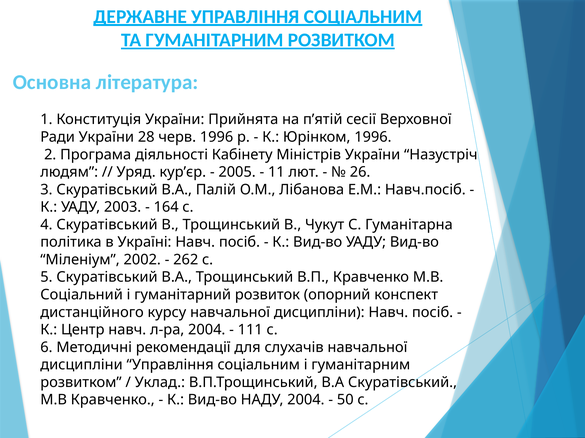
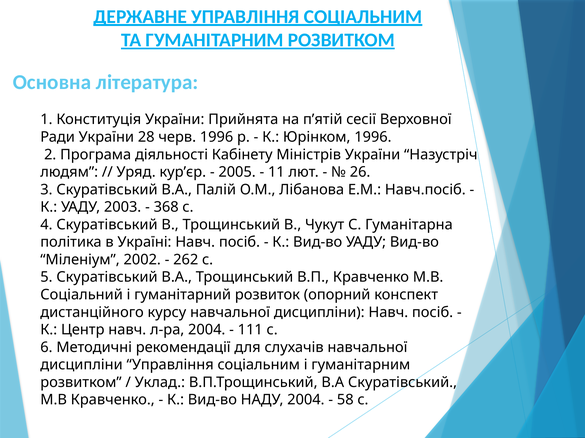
164: 164 -> 368
50: 50 -> 58
